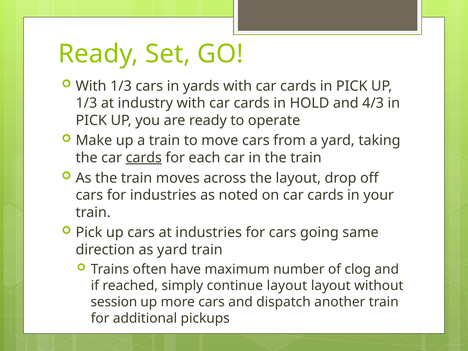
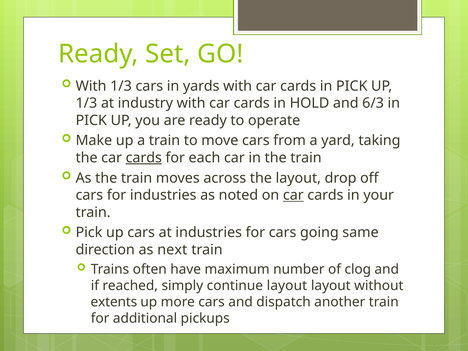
4/3: 4/3 -> 6/3
car at (293, 195) underline: none -> present
as yard: yard -> next
session: session -> extents
